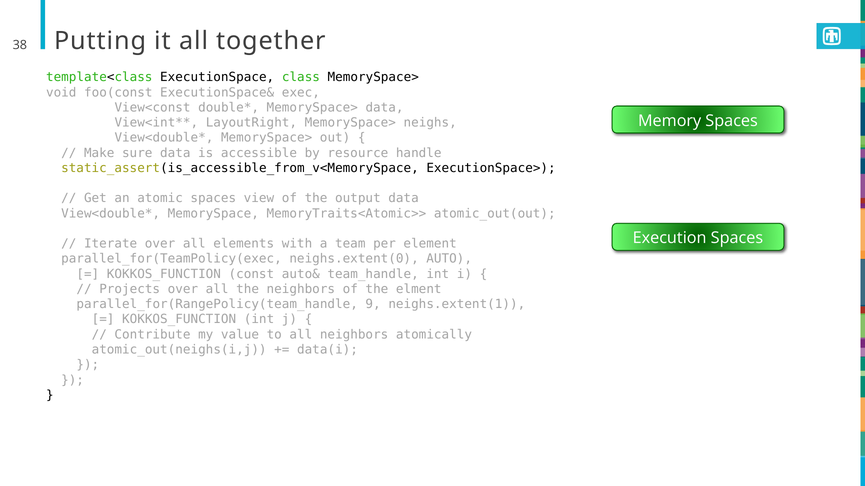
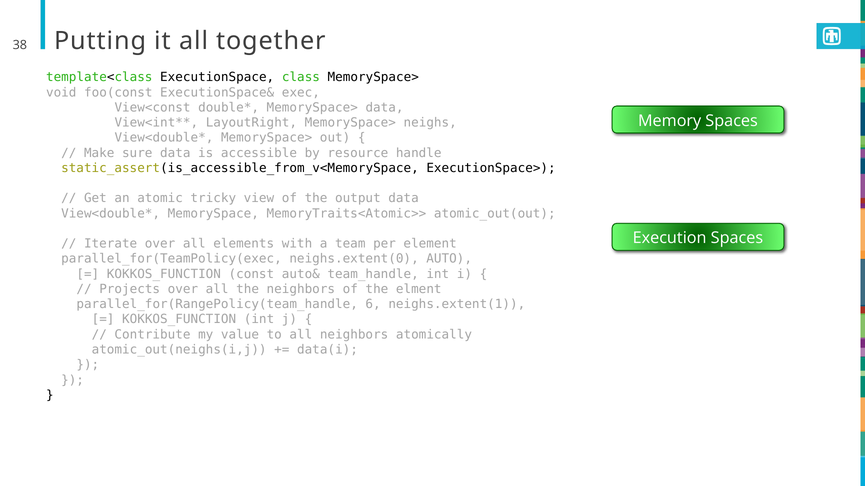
atomic spaces: spaces -> tricky
9: 9 -> 6
